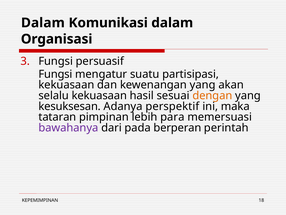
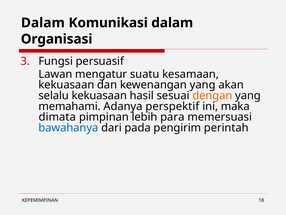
Fungsi at (55, 74): Fungsi -> Lawan
partisipasi: partisipasi -> kesamaan
kesuksesan: kesuksesan -> memahami
tataran: tataran -> dimata
bawahanya colour: purple -> blue
berperan: berperan -> pengirim
